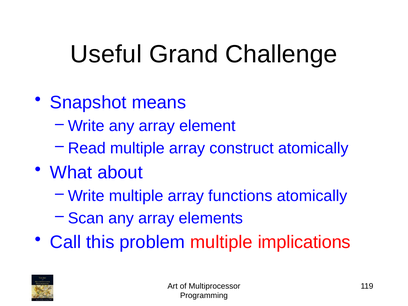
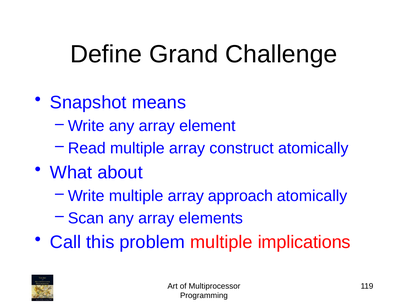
Useful: Useful -> Define
functions: functions -> approach
